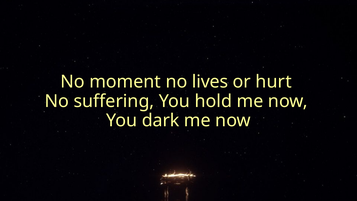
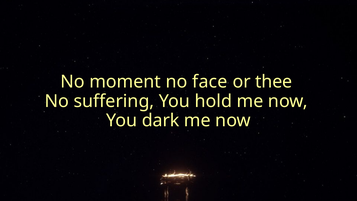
lives: lives -> face
hurt: hurt -> thee
